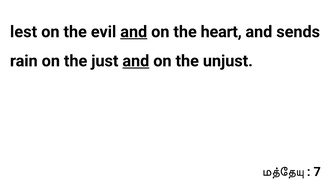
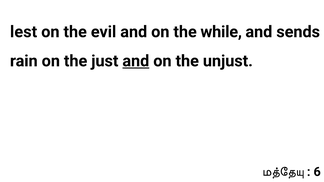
and at (134, 32) underline: present -> none
heart: heart -> while
7: 7 -> 6
